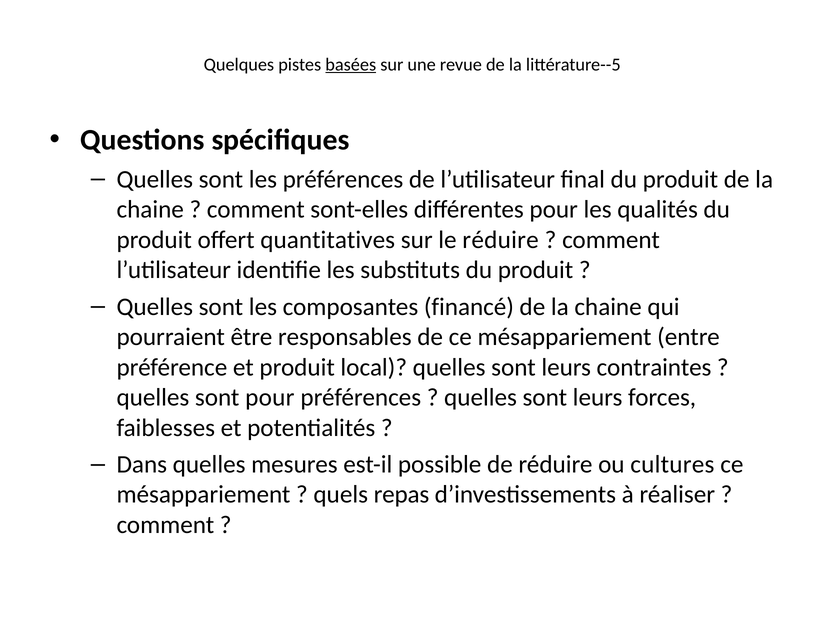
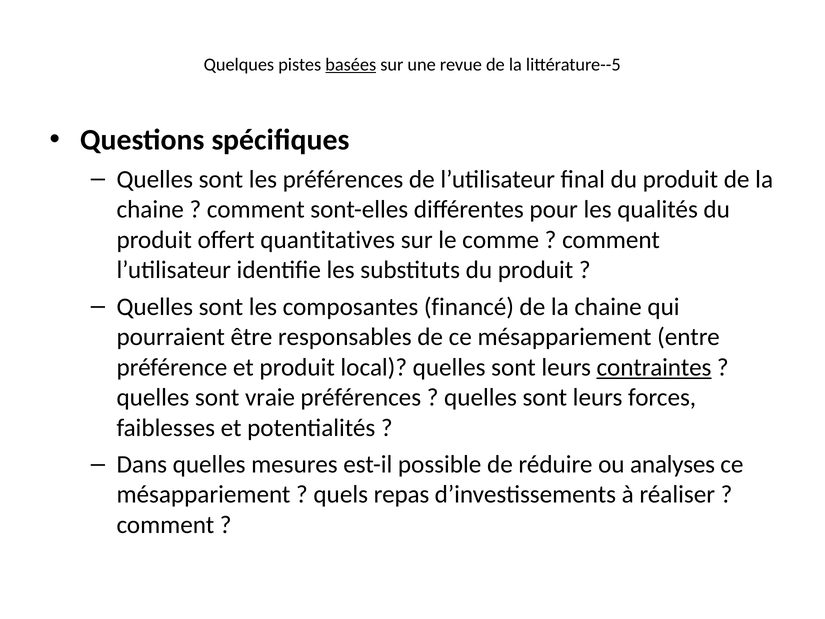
le réduire: réduire -> comme
contraintes underline: none -> present
sont pour: pour -> vraie
cultures: cultures -> analyses
